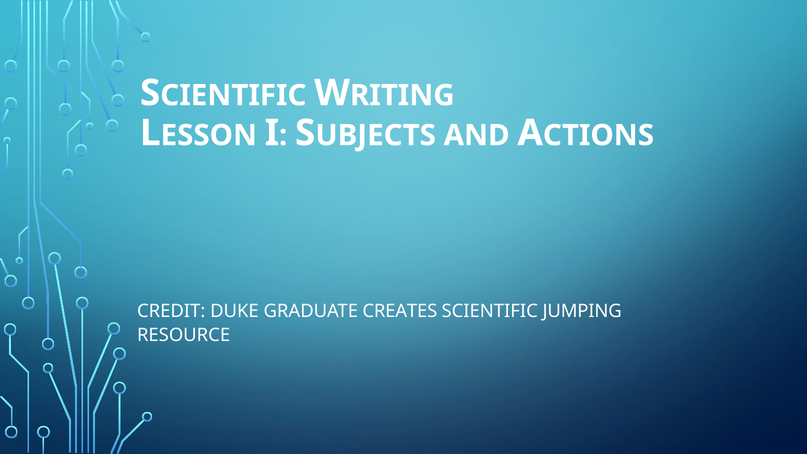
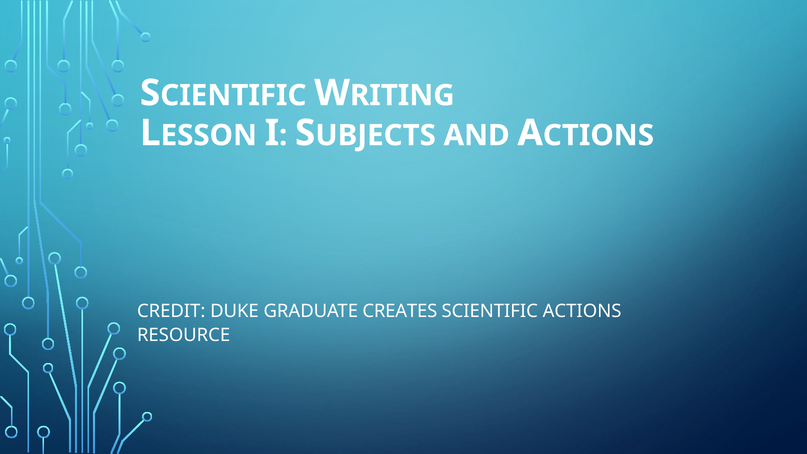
JUMPING: JUMPING -> ACTIONS
